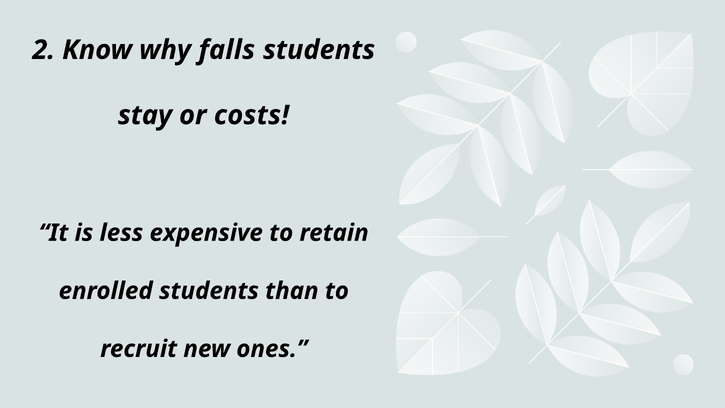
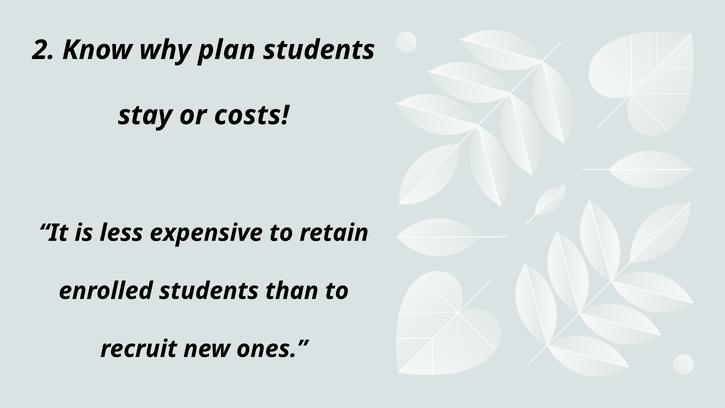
falls: falls -> plan
